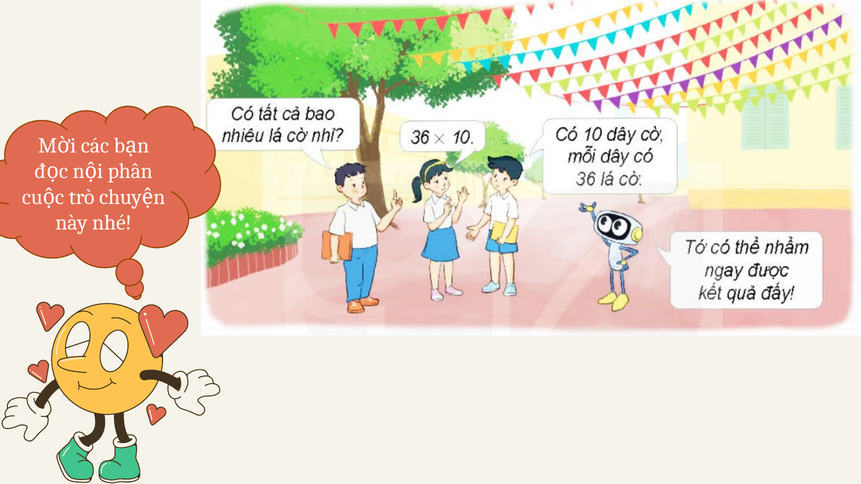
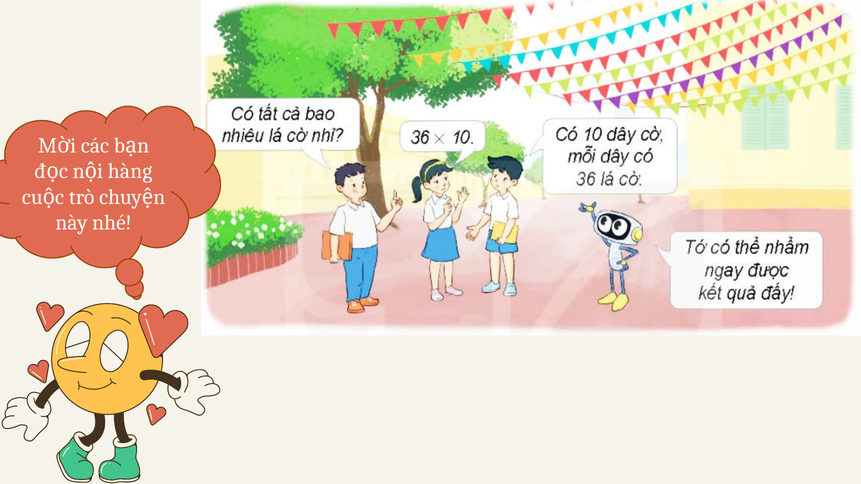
phân: phân -> hàng
